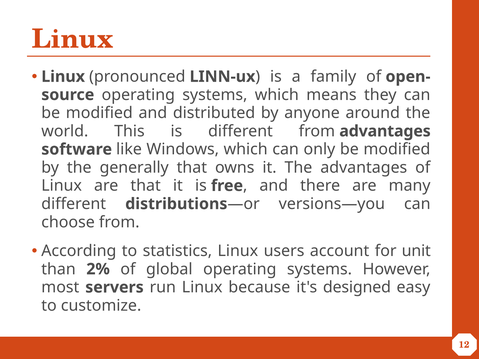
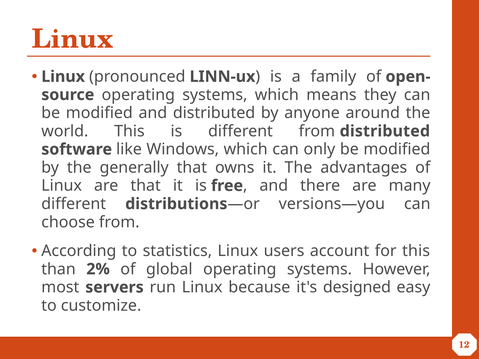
from advantages: advantages -> distributed
for unit: unit -> this
